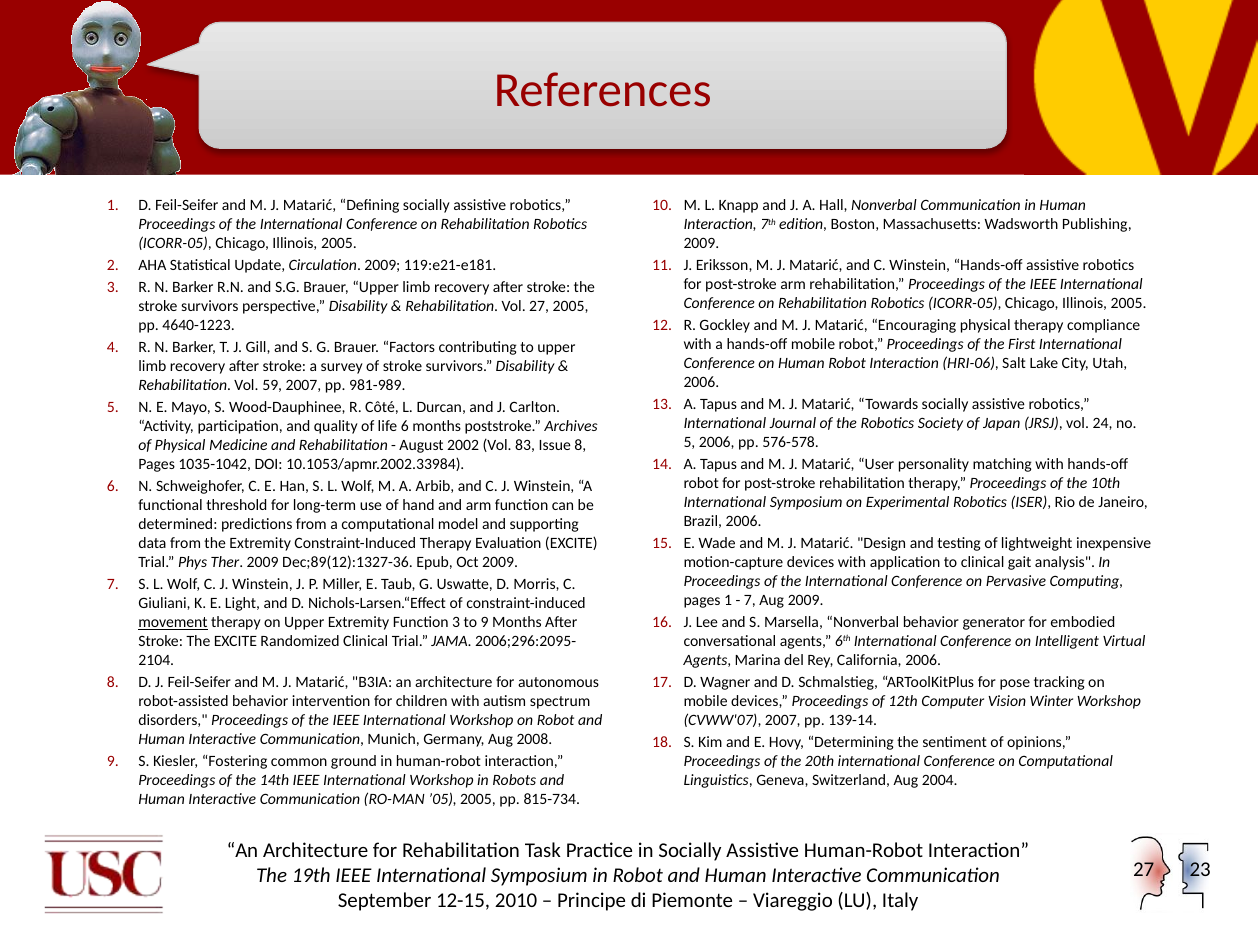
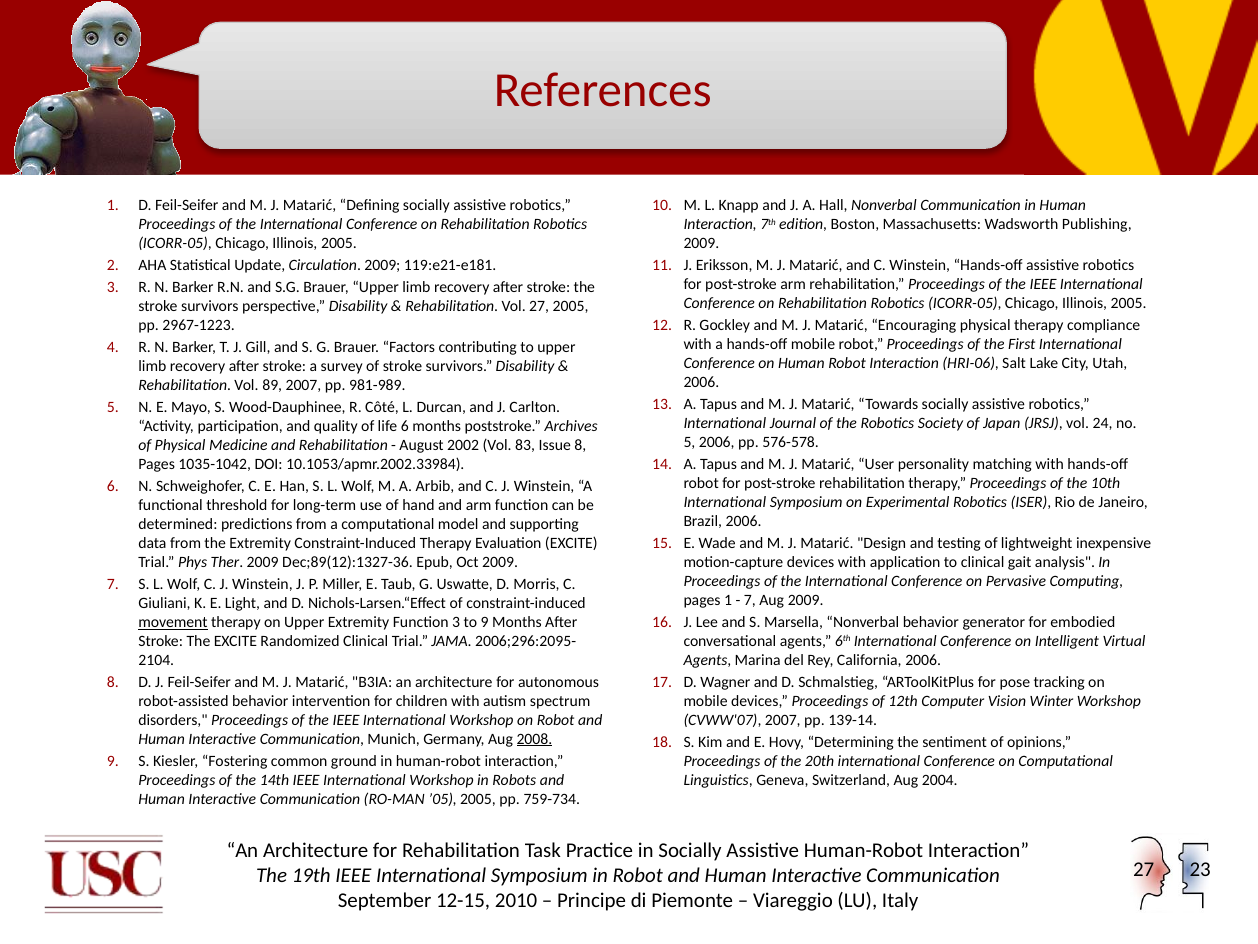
4640-1223: 4640-1223 -> 2967-1223
59: 59 -> 89
2008 underline: none -> present
815-734: 815-734 -> 759-734
